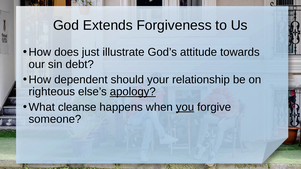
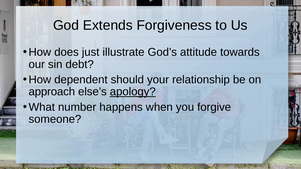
righteous: righteous -> approach
cleanse: cleanse -> number
you underline: present -> none
